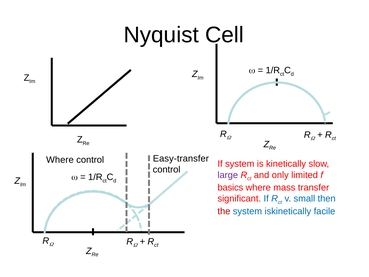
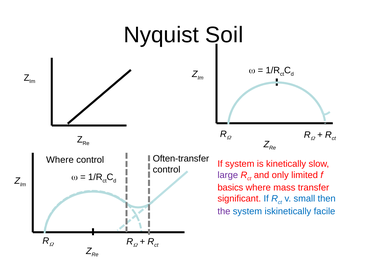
Cell: Cell -> Soil
Easy-transfer: Easy-transfer -> Often-transfer
the colour: red -> purple
